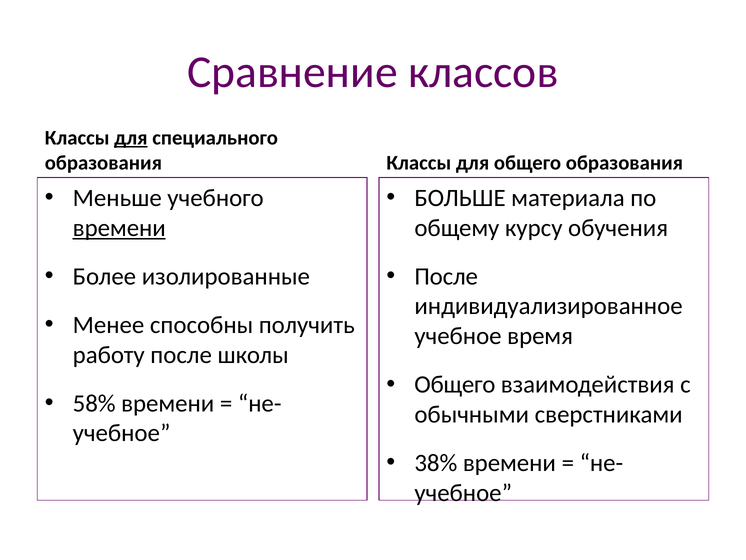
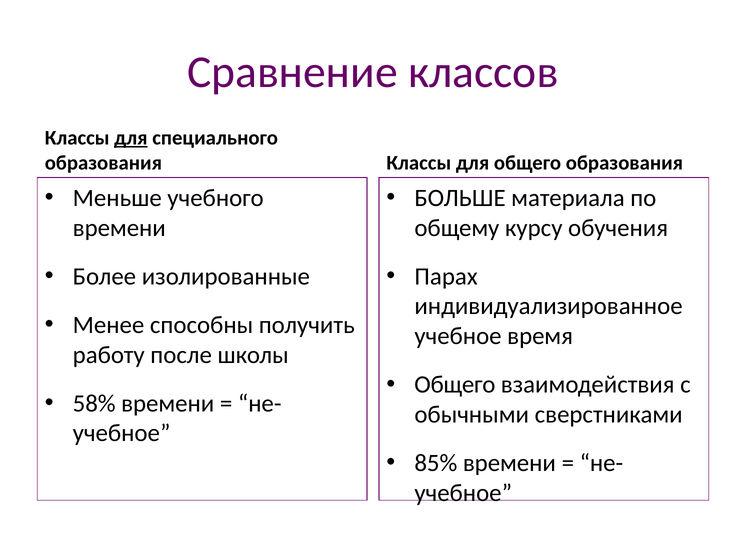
времени at (119, 228) underline: present -> none
После at (446, 276): После -> Парах
38%: 38% -> 85%
